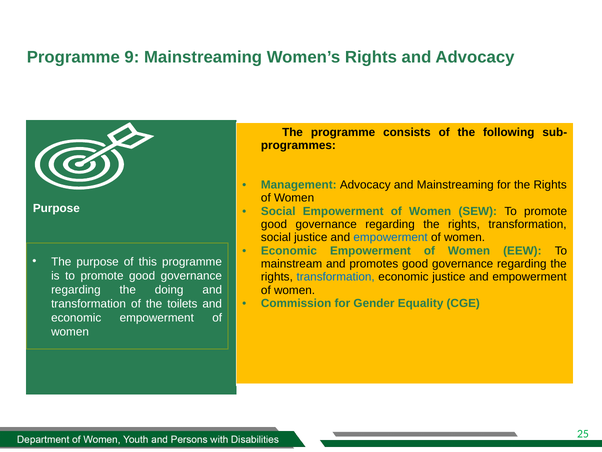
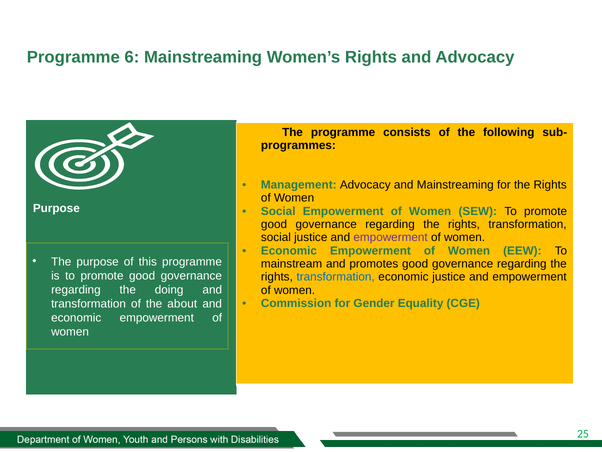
9: 9 -> 6
empowerment at (391, 237) colour: blue -> purple
toilets: toilets -> about
